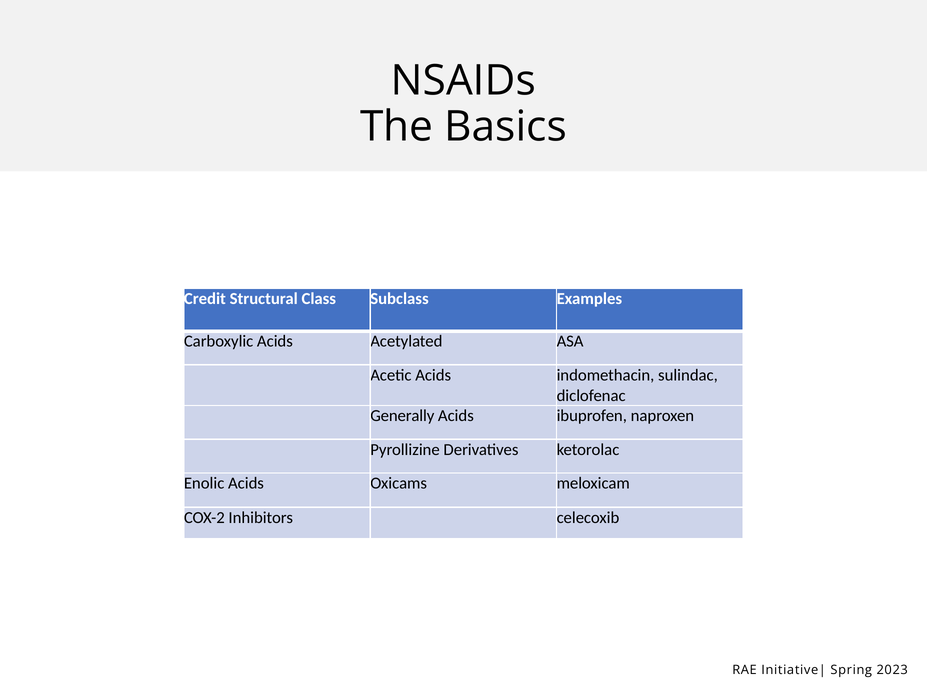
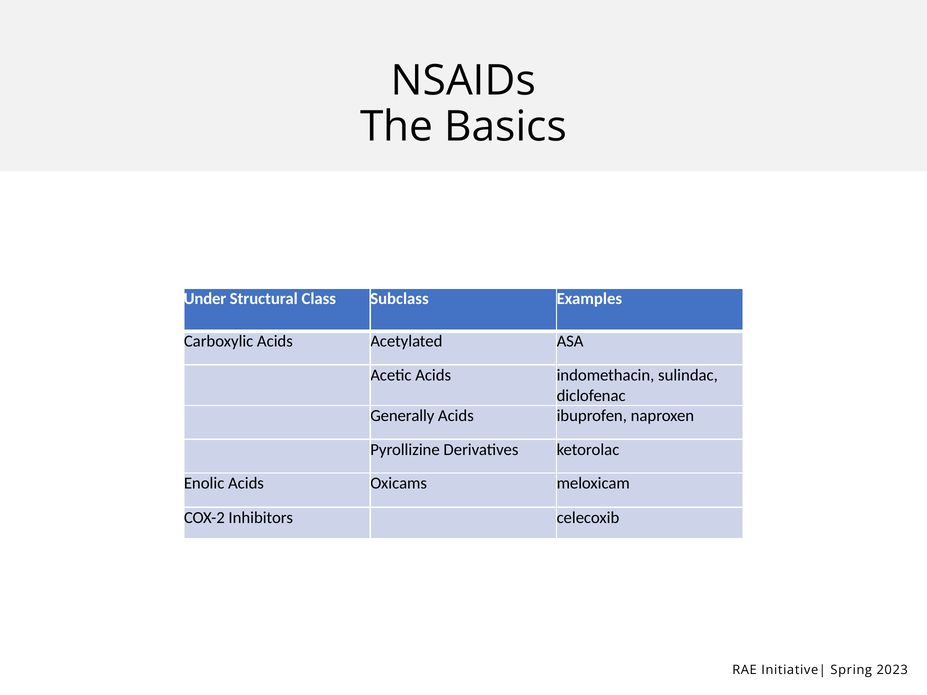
Credit: Credit -> Under
